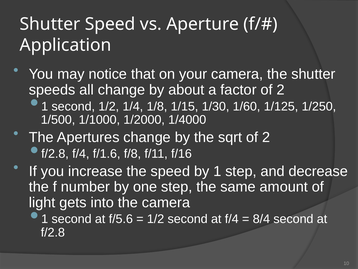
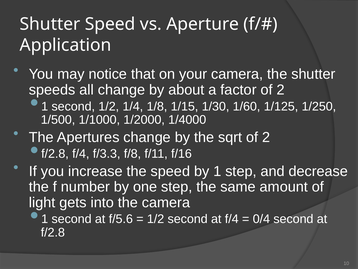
f/1.6: f/1.6 -> f/3.3
8/4: 8/4 -> 0/4
